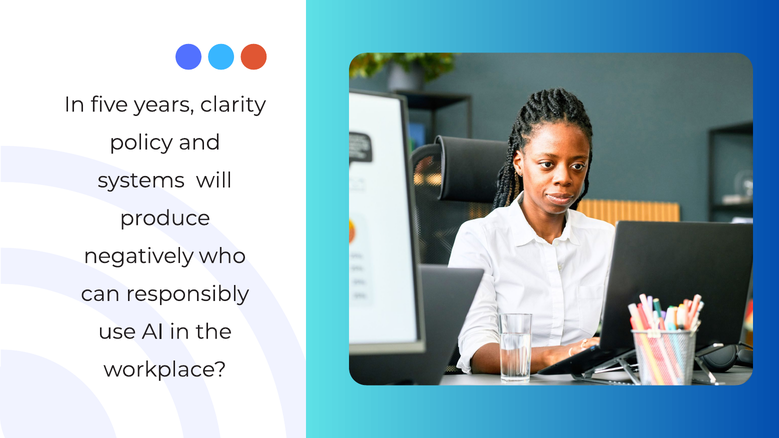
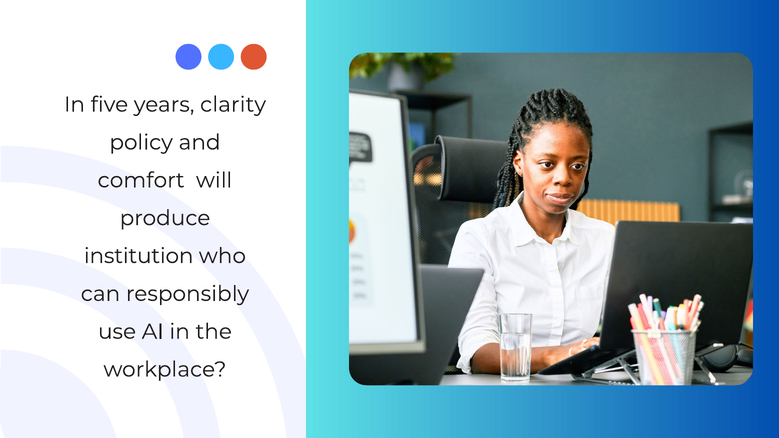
systems: systems -> comfort
negatively: negatively -> institution
